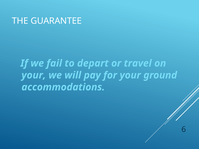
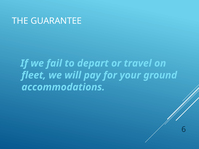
your at (34, 75): your -> fleet
